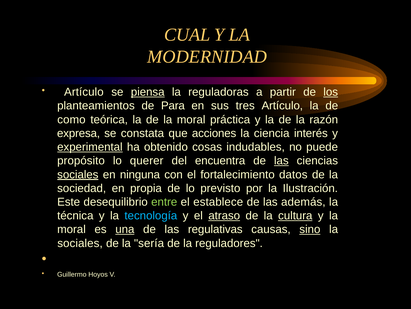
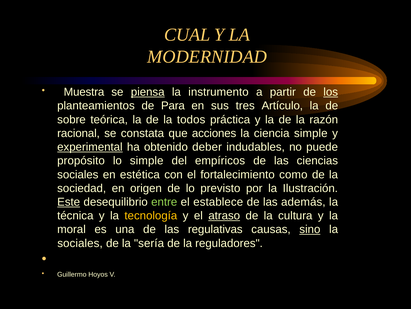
Artículo at (84, 92): Artículo -> Muestra
reguladoras: reguladoras -> instrumento
como: como -> sobre
de la moral: moral -> todos
expresa: expresa -> racional
ciencia interés: interés -> simple
cosas: cosas -> deber
lo querer: querer -> simple
encuentra: encuentra -> empíricos
las at (281, 160) underline: present -> none
sociales at (78, 174) underline: present -> none
ninguna: ninguna -> estética
datos: datos -> como
propia: propia -> origen
Este underline: none -> present
tecnología colour: light blue -> yellow
cultura underline: present -> none
una underline: present -> none
